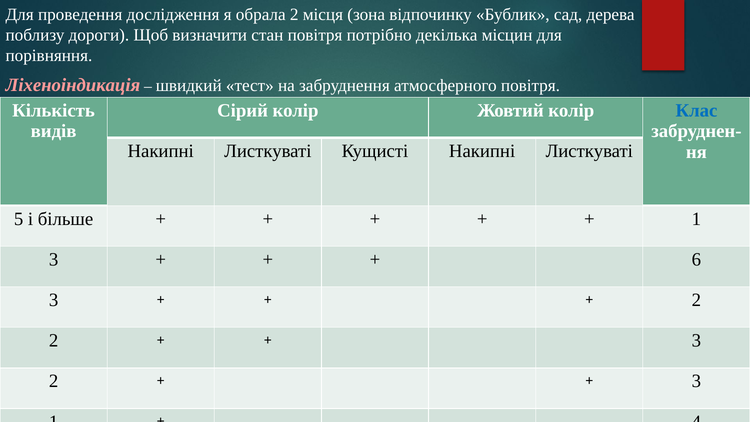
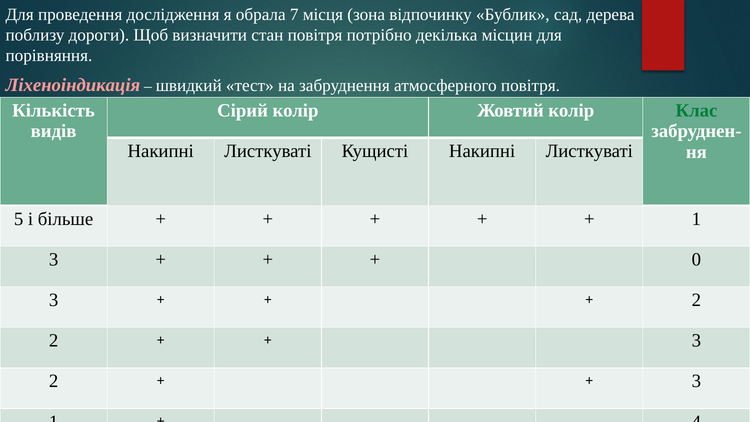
обрала 2: 2 -> 7
Клас colour: blue -> green
6: 6 -> 0
